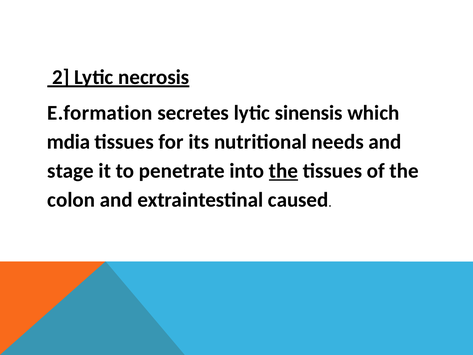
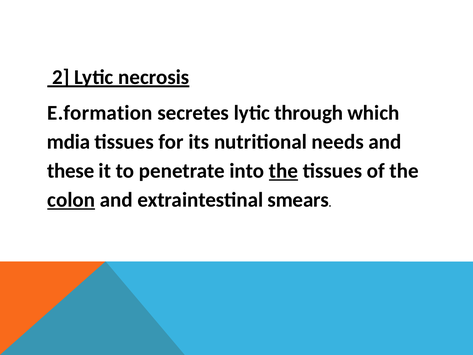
sinensis: sinensis -> through
stage: stage -> these
colon underline: none -> present
caused: caused -> smears
